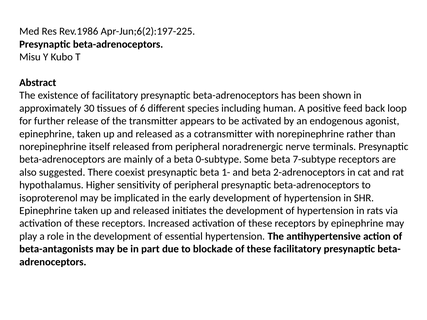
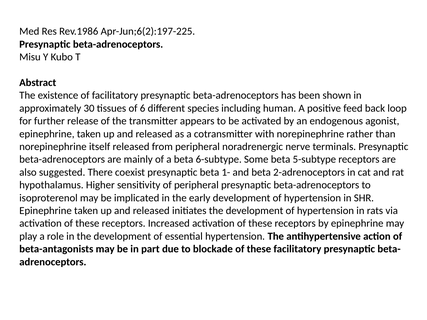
0-subtype: 0-subtype -> 6-subtype
7-subtype: 7-subtype -> 5-subtype
